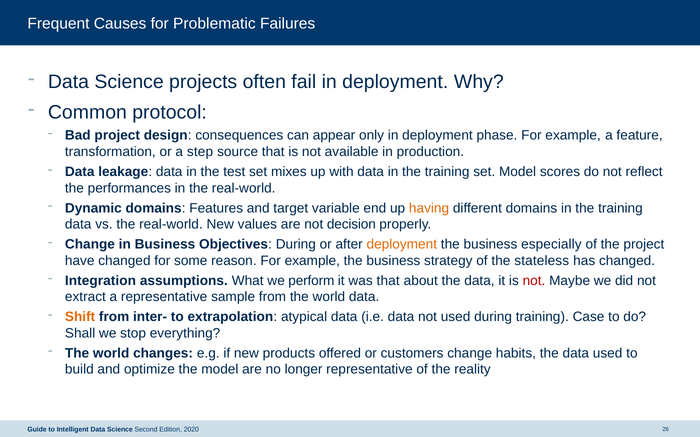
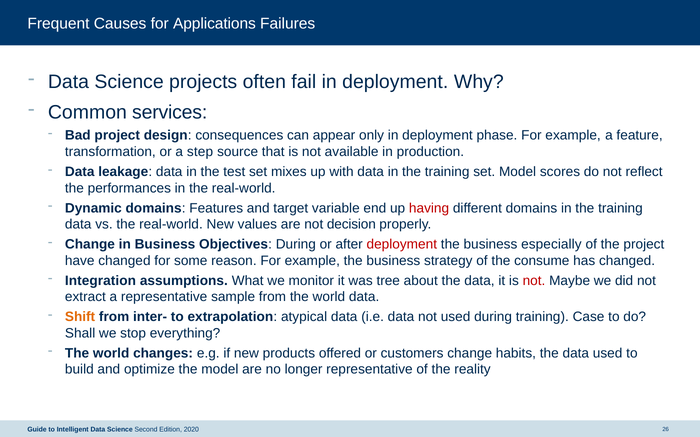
Problematic: Problematic -> Applications
protocol: protocol -> services
having colour: orange -> red
deployment at (402, 245) colour: orange -> red
stateless: stateless -> consume
perform: perform -> monitor
was that: that -> tree
